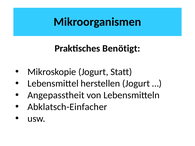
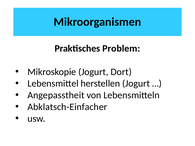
Benötigt: Benötigt -> Problem
Statt: Statt -> Dort
